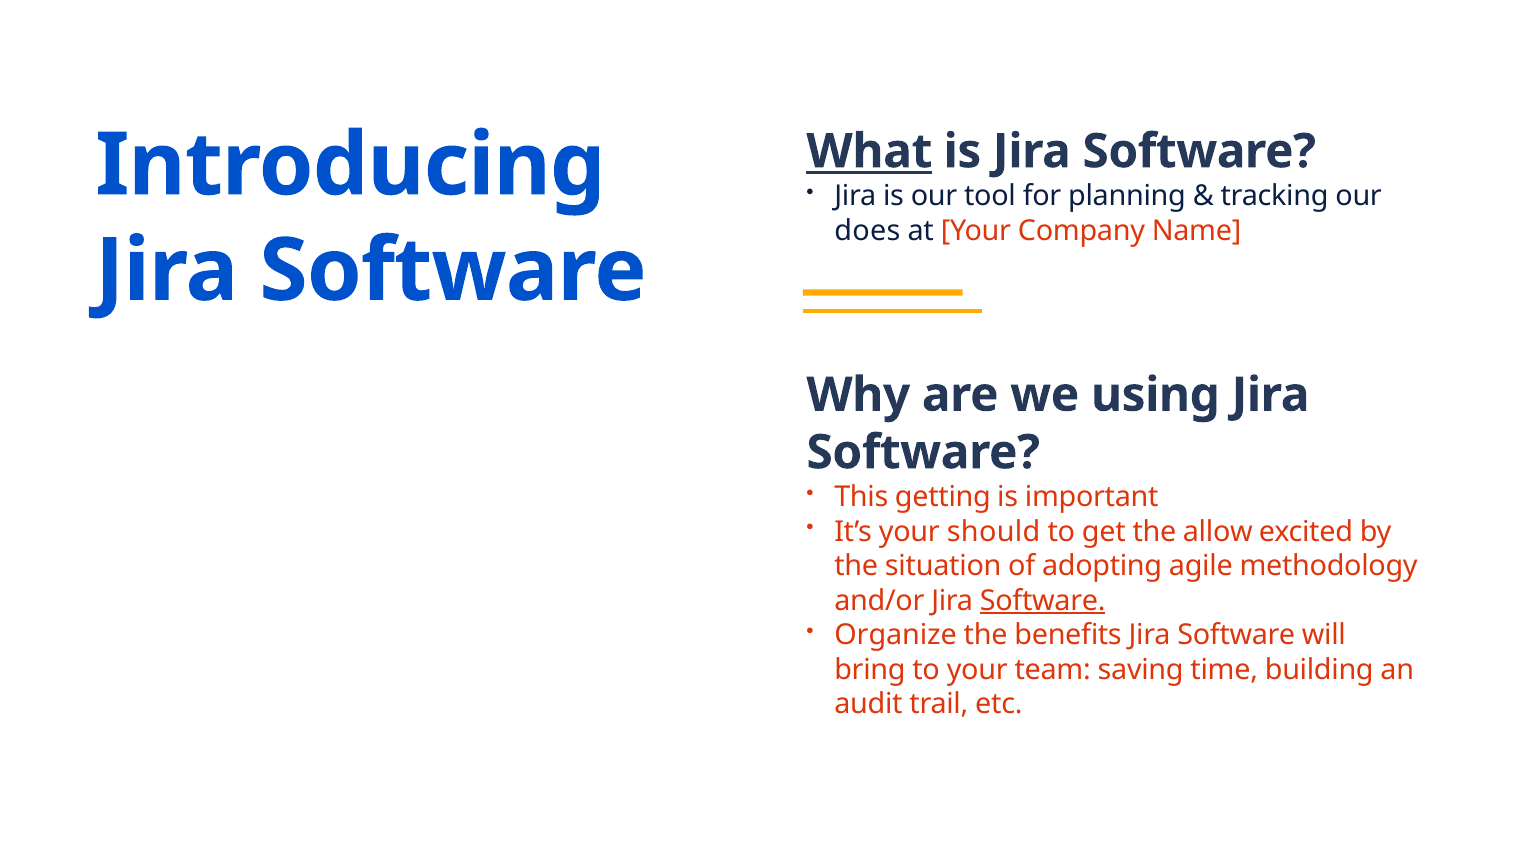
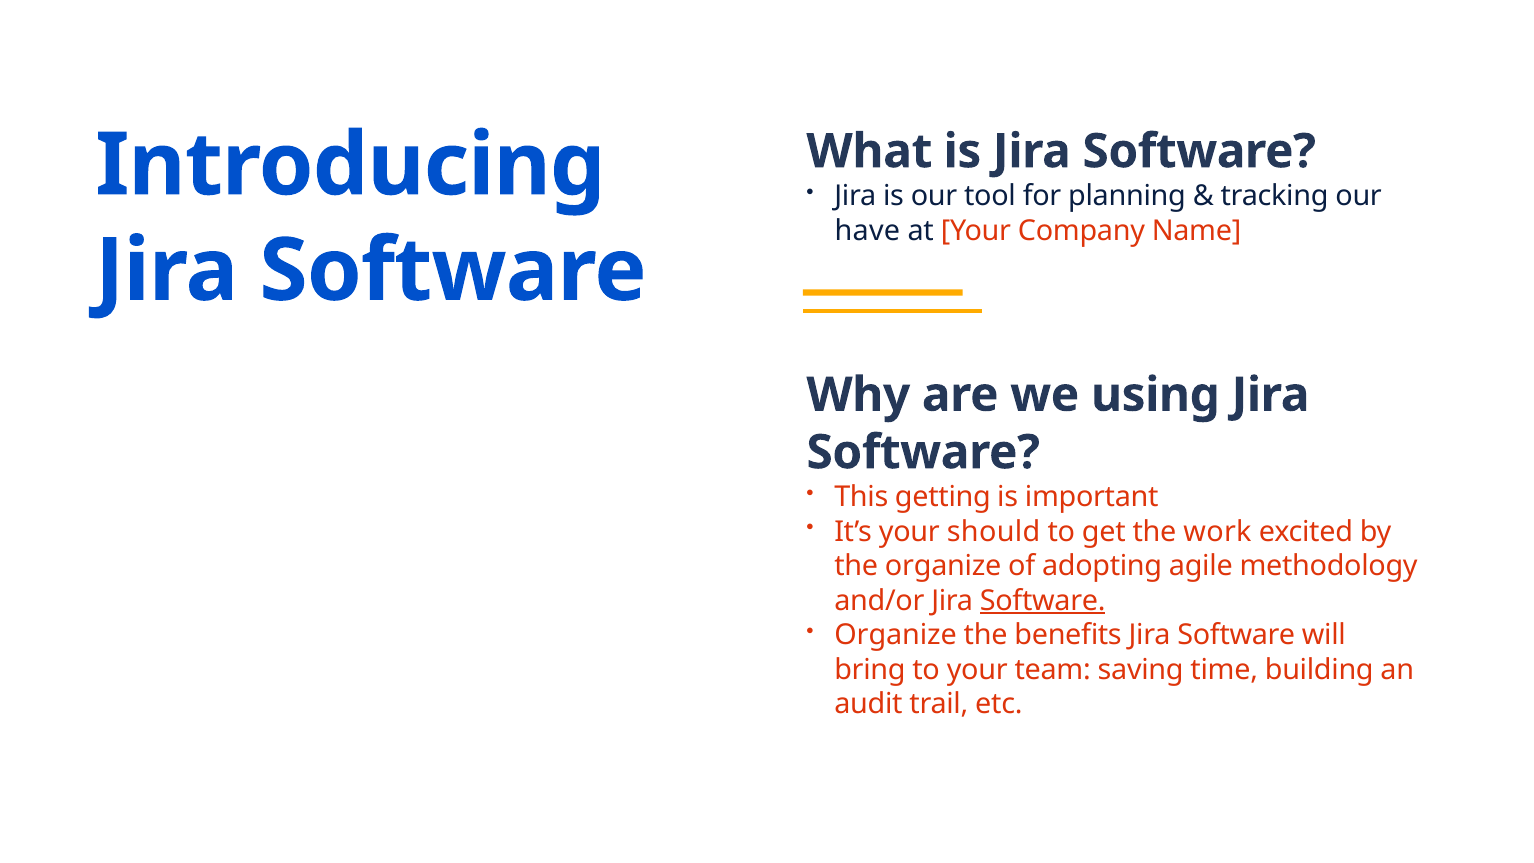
What underline: present -> none
does: does -> have
allow: allow -> work
the situation: situation -> organize
